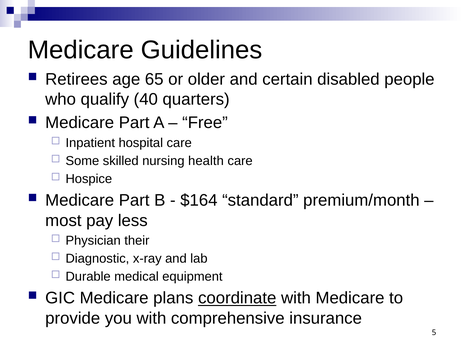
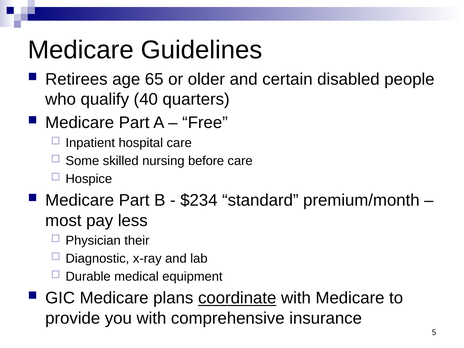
health: health -> before
$164: $164 -> $234
